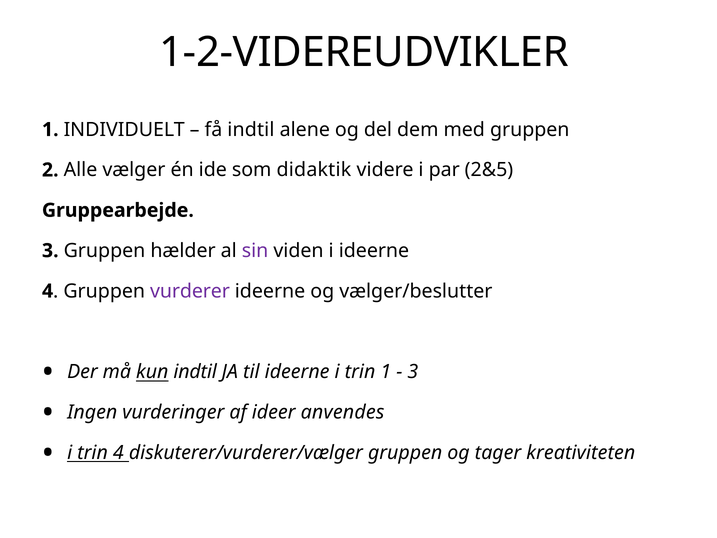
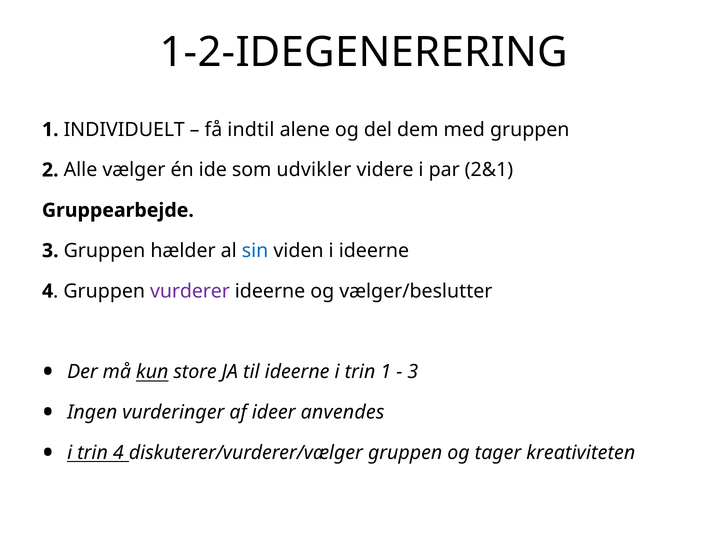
1-2-VIDEREUDVIKLER: 1-2-VIDEREUDVIKLER -> 1-2-IDEGENERERING
didaktik: didaktik -> udvikler
2&5: 2&5 -> 2&1
sin colour: purple -> blue
kun indtil: indtil -> store
